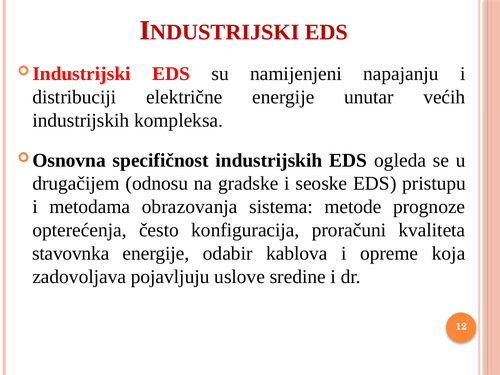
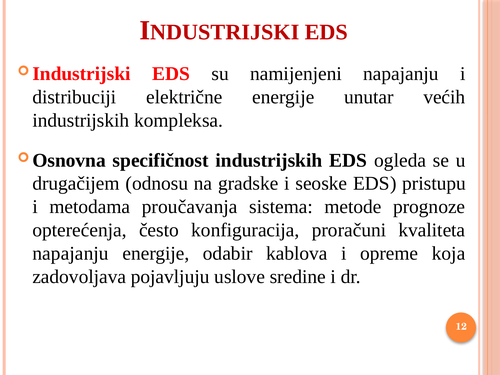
obrazovanja: obrazovanja -> proučavanja
stavovnka at (71, 253): stavovnka -> napajanju
